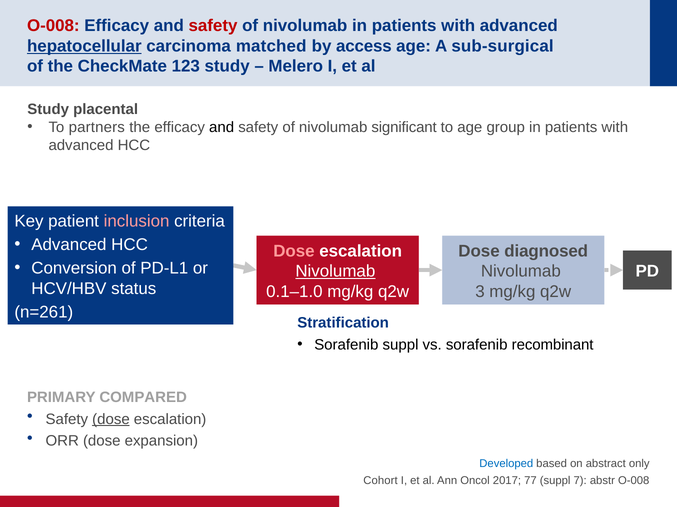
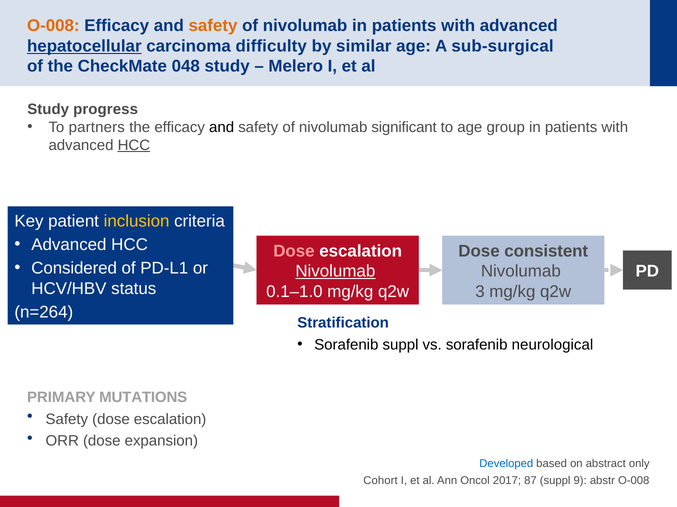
O-008 at (53, 26) colour: red -> orange
safety at (213, 26) colour: red -> orange
matched: matched -> difficulty
access: access -> similar
123: 123 -> 048
placental: placental -> progress
HCC at (134, 145) underline: none -> present
inclusion colour: pink -> yellow
diagnosed: diagnosed -> consistent
Conversion: Conversion -> Considered
n=261: n=261 -> n=264
recombinant: recombinant -> neurological
COMPARED: COMPARED -> MUTATIONS
dose at (111, 420) underline: present -> none
77: 77 -> 87
7: 7 -> 9
